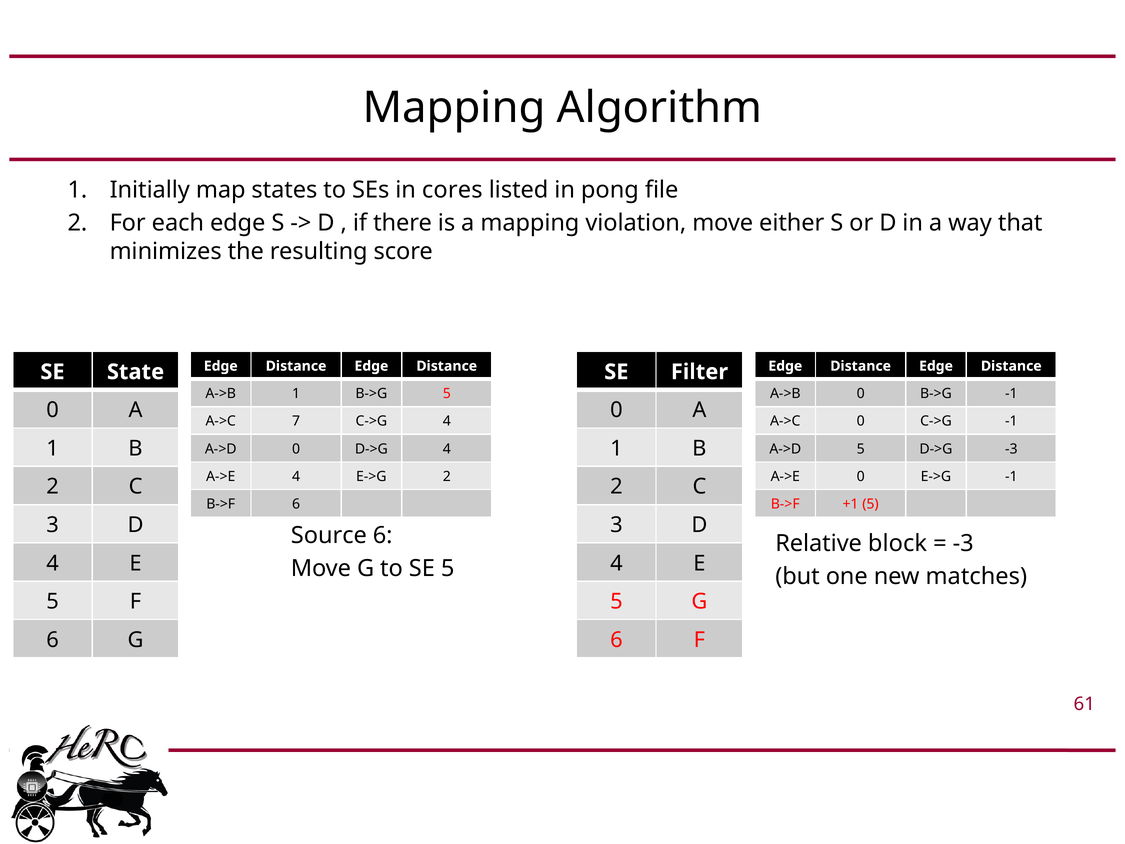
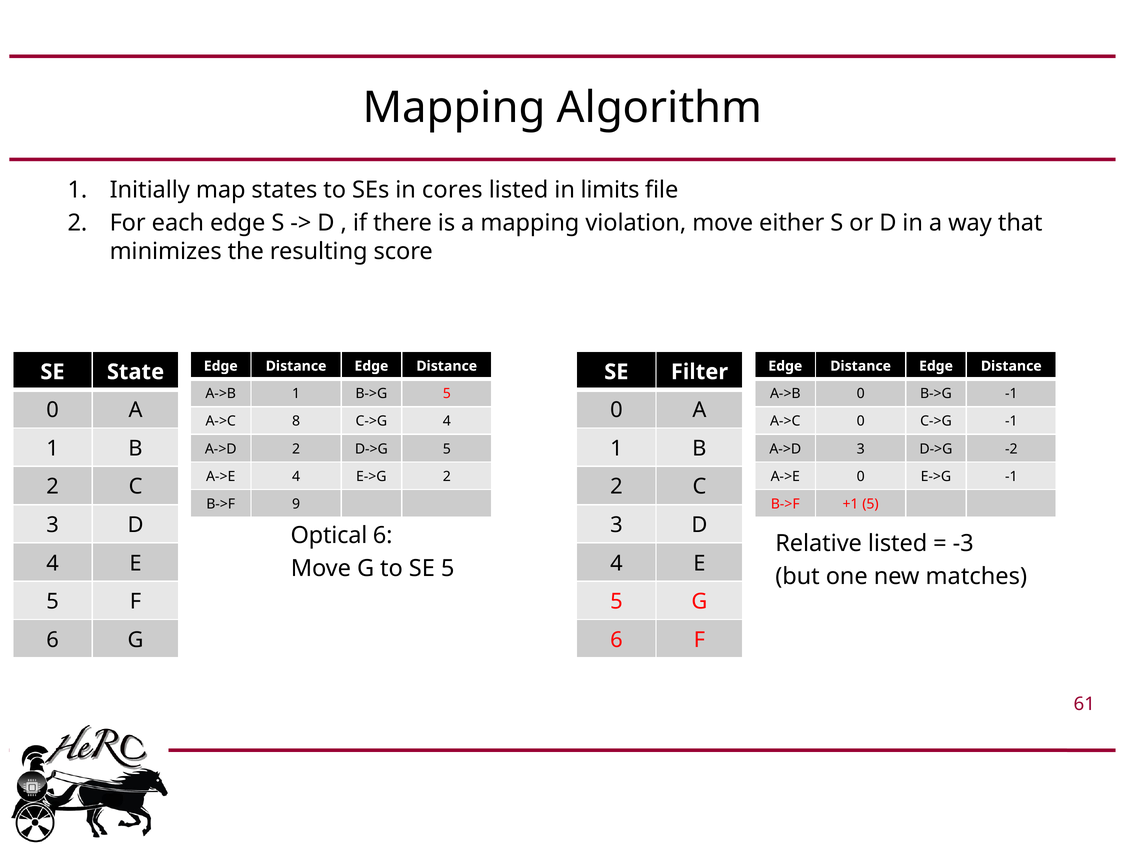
pong: pong -> limits
7: 7 -> 8
A->D 0: 0 -> 2
D->G 4: 4 -> 5
A->D 5: 5 -> 3
D->G -3: -3 -> -2
B->F 6: 6 -> 9
Source: Source -> Optical
Relative block: block -> listed
